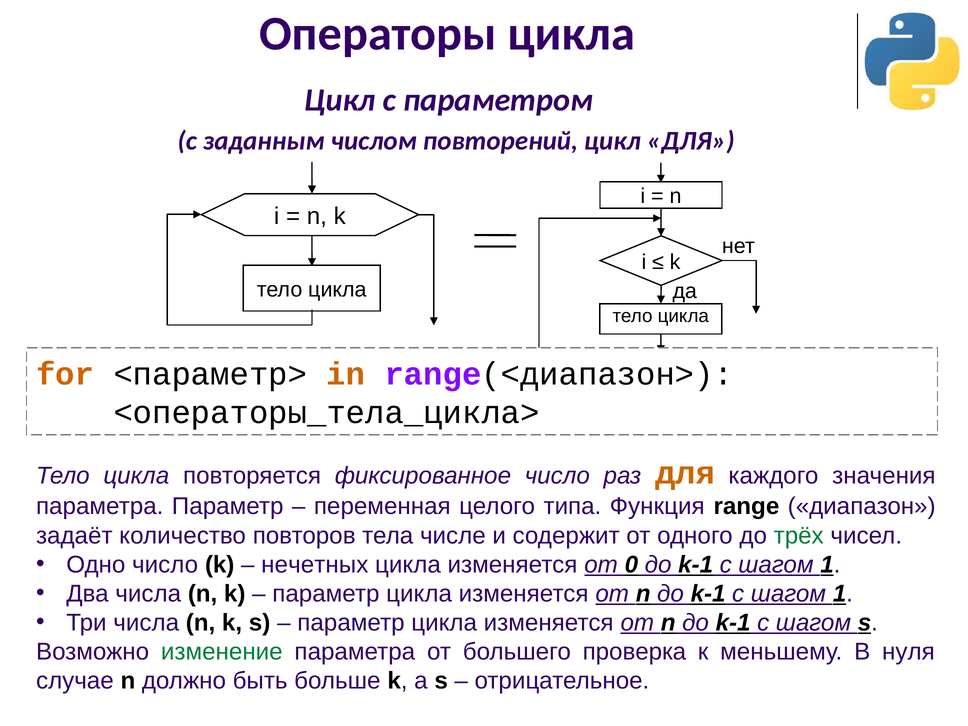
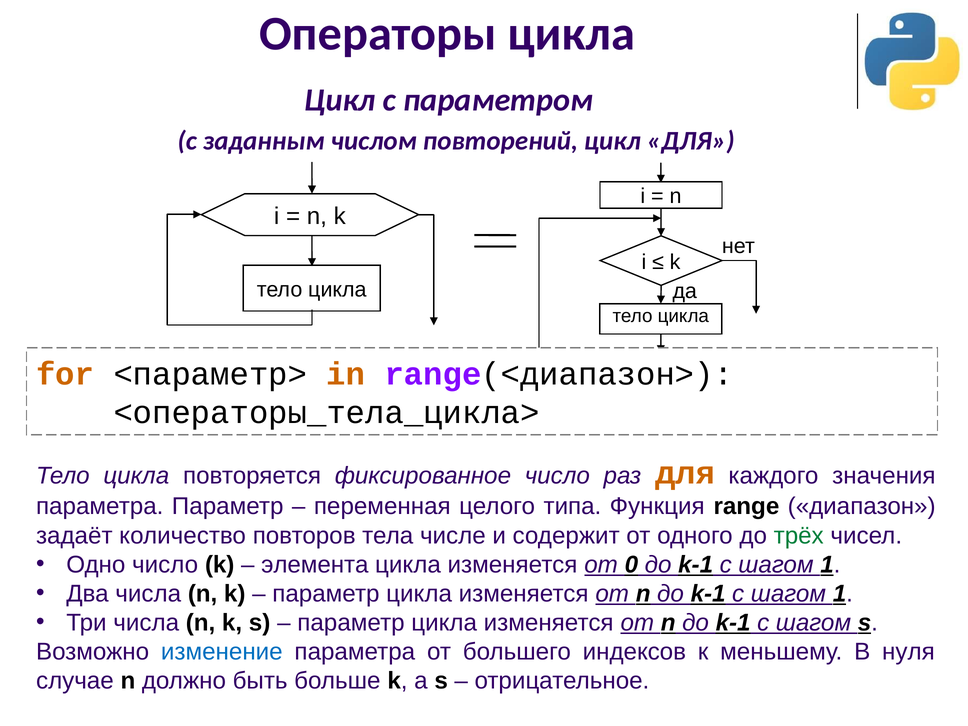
нечетных: нечетных -> элемента
изменение colour: green -> blue
проверка: проверка -> индексов
